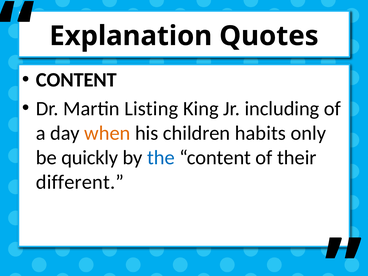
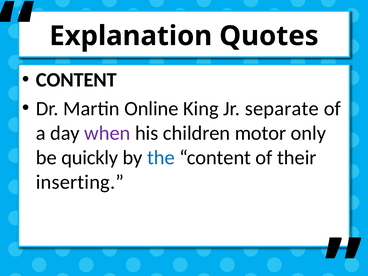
Listing: Listing -> Online
including: including -> separate
when colour: orange -> purple
habits: habits -> motor
different: different -> inserting
